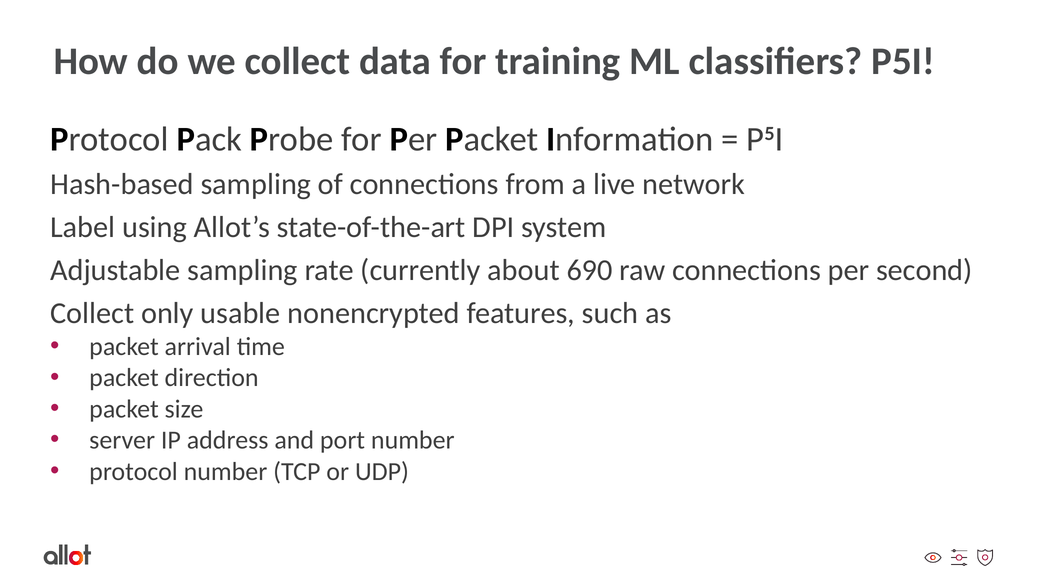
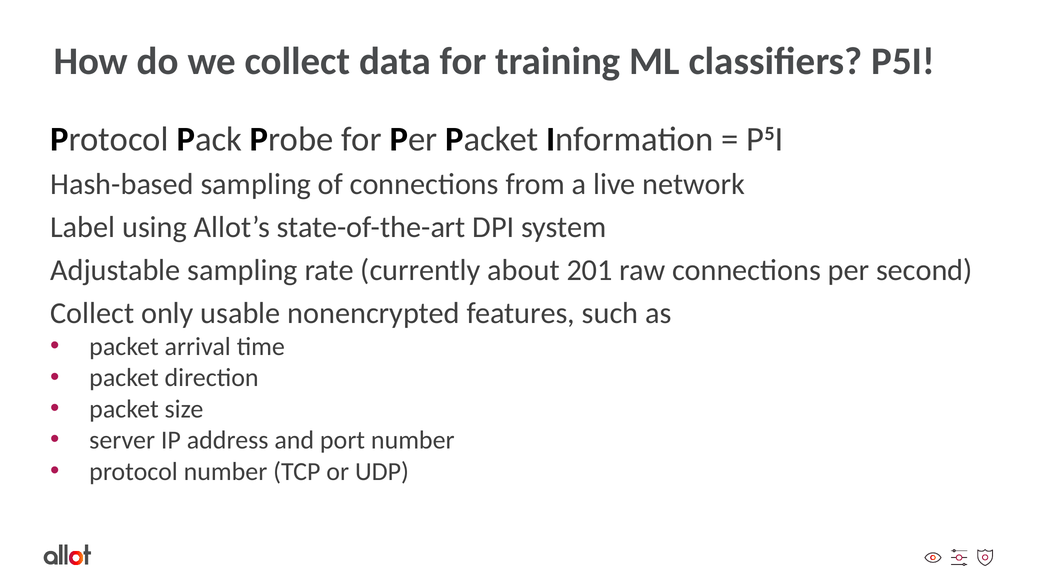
690: 690 -> 201
